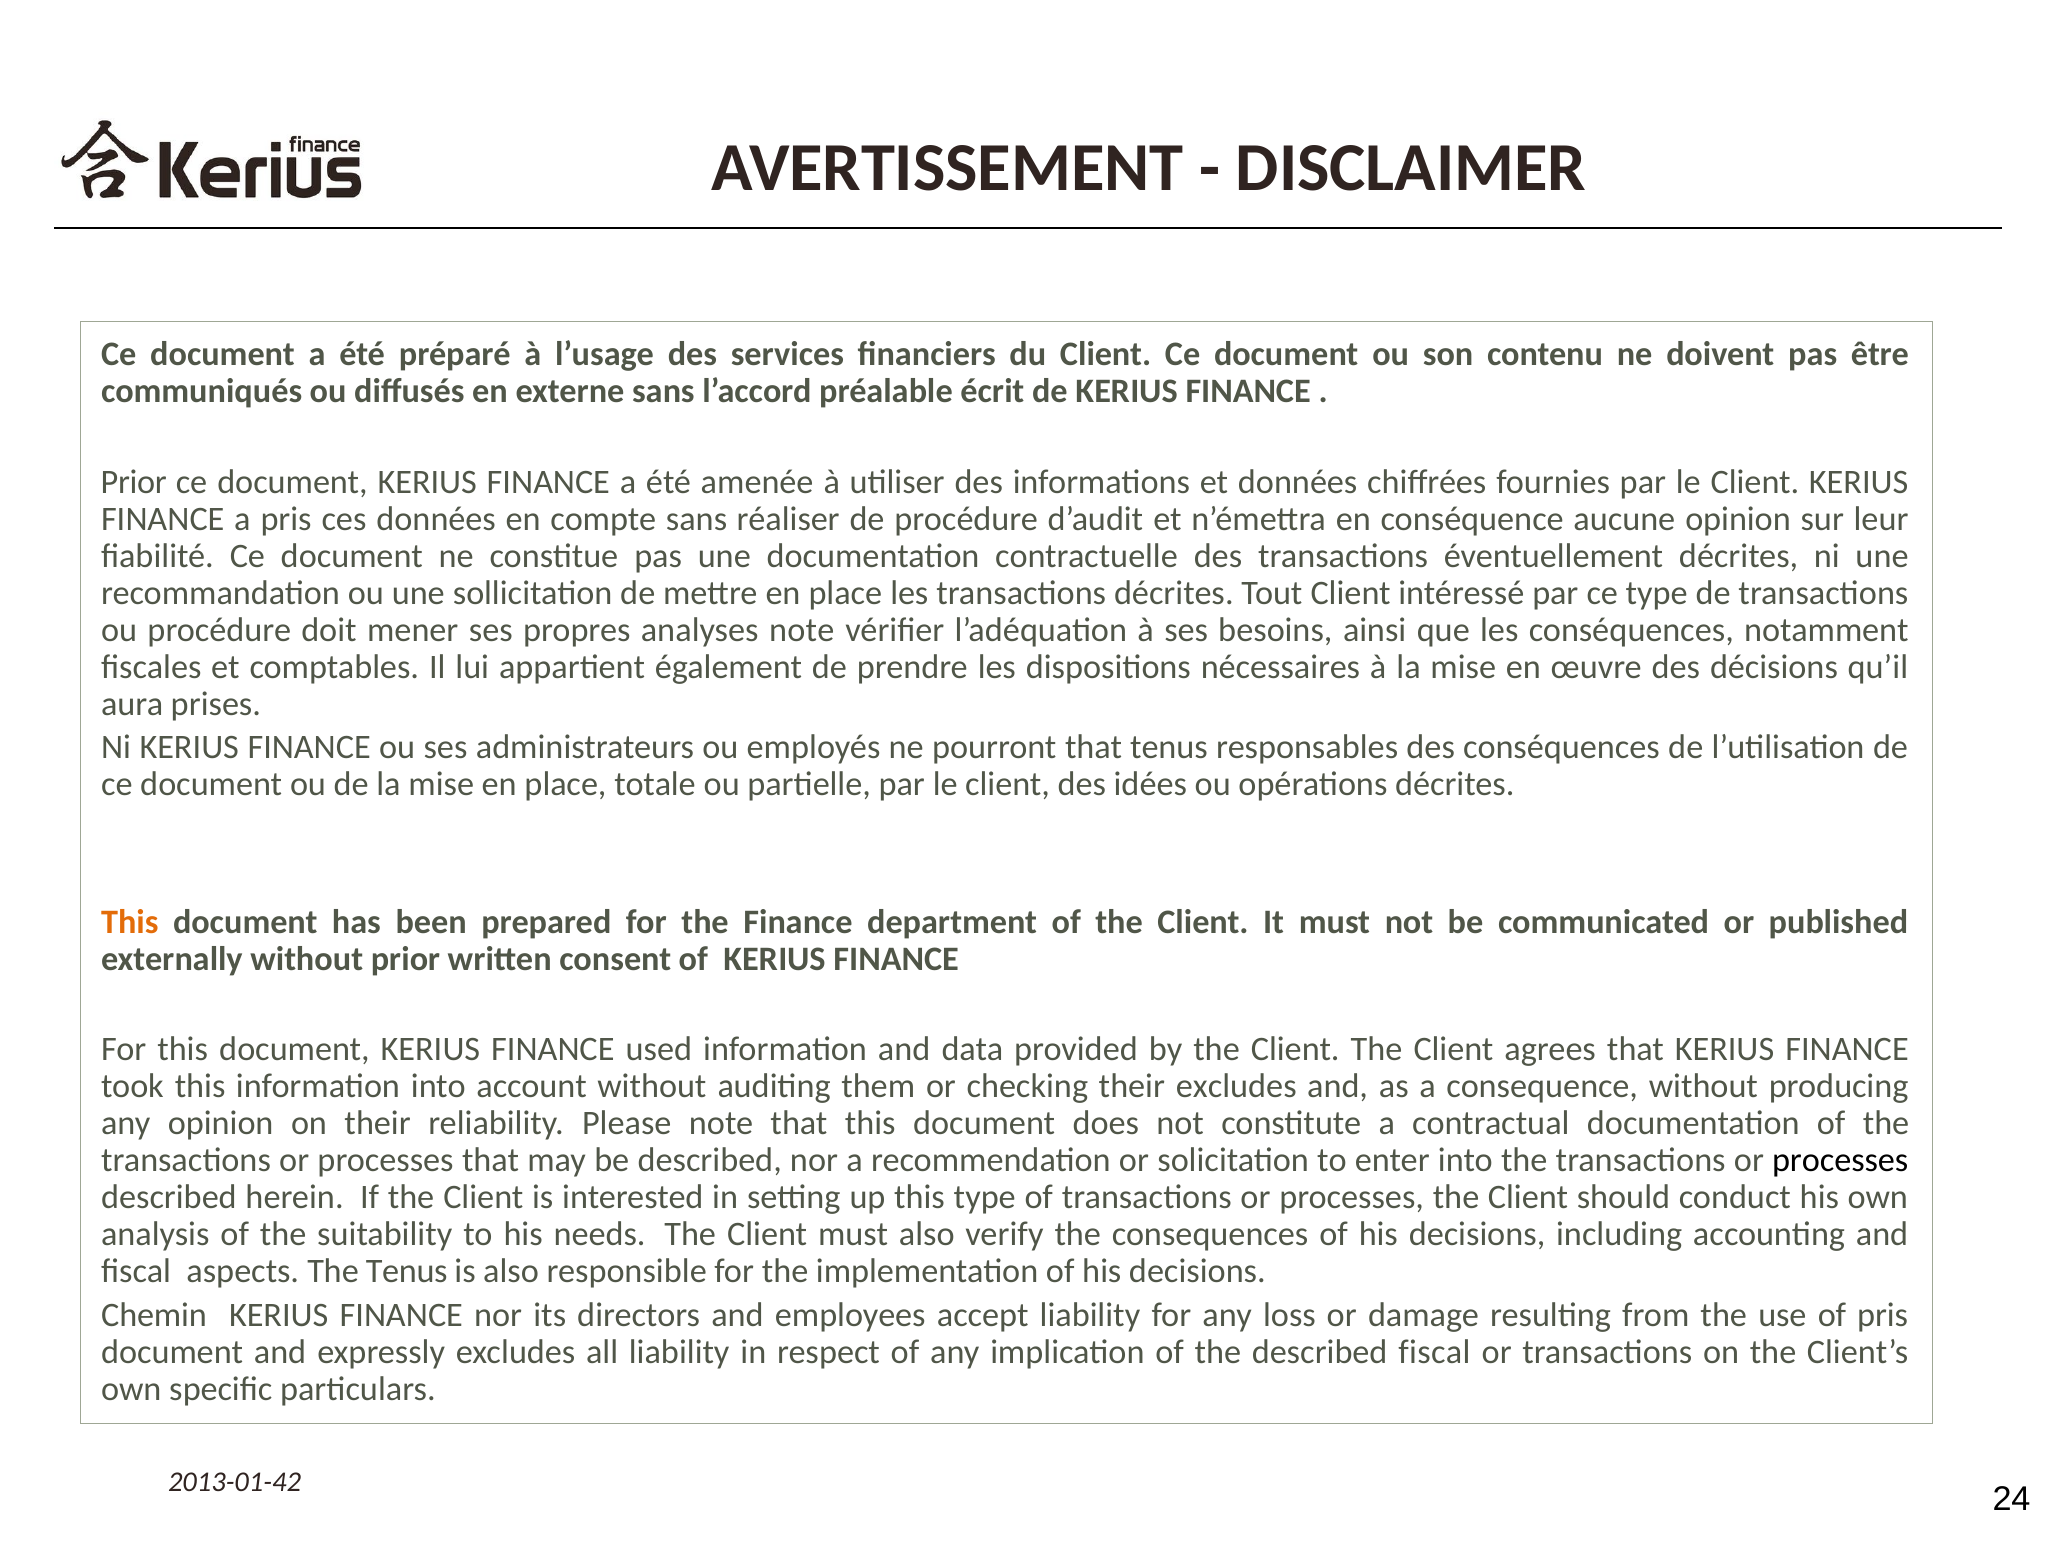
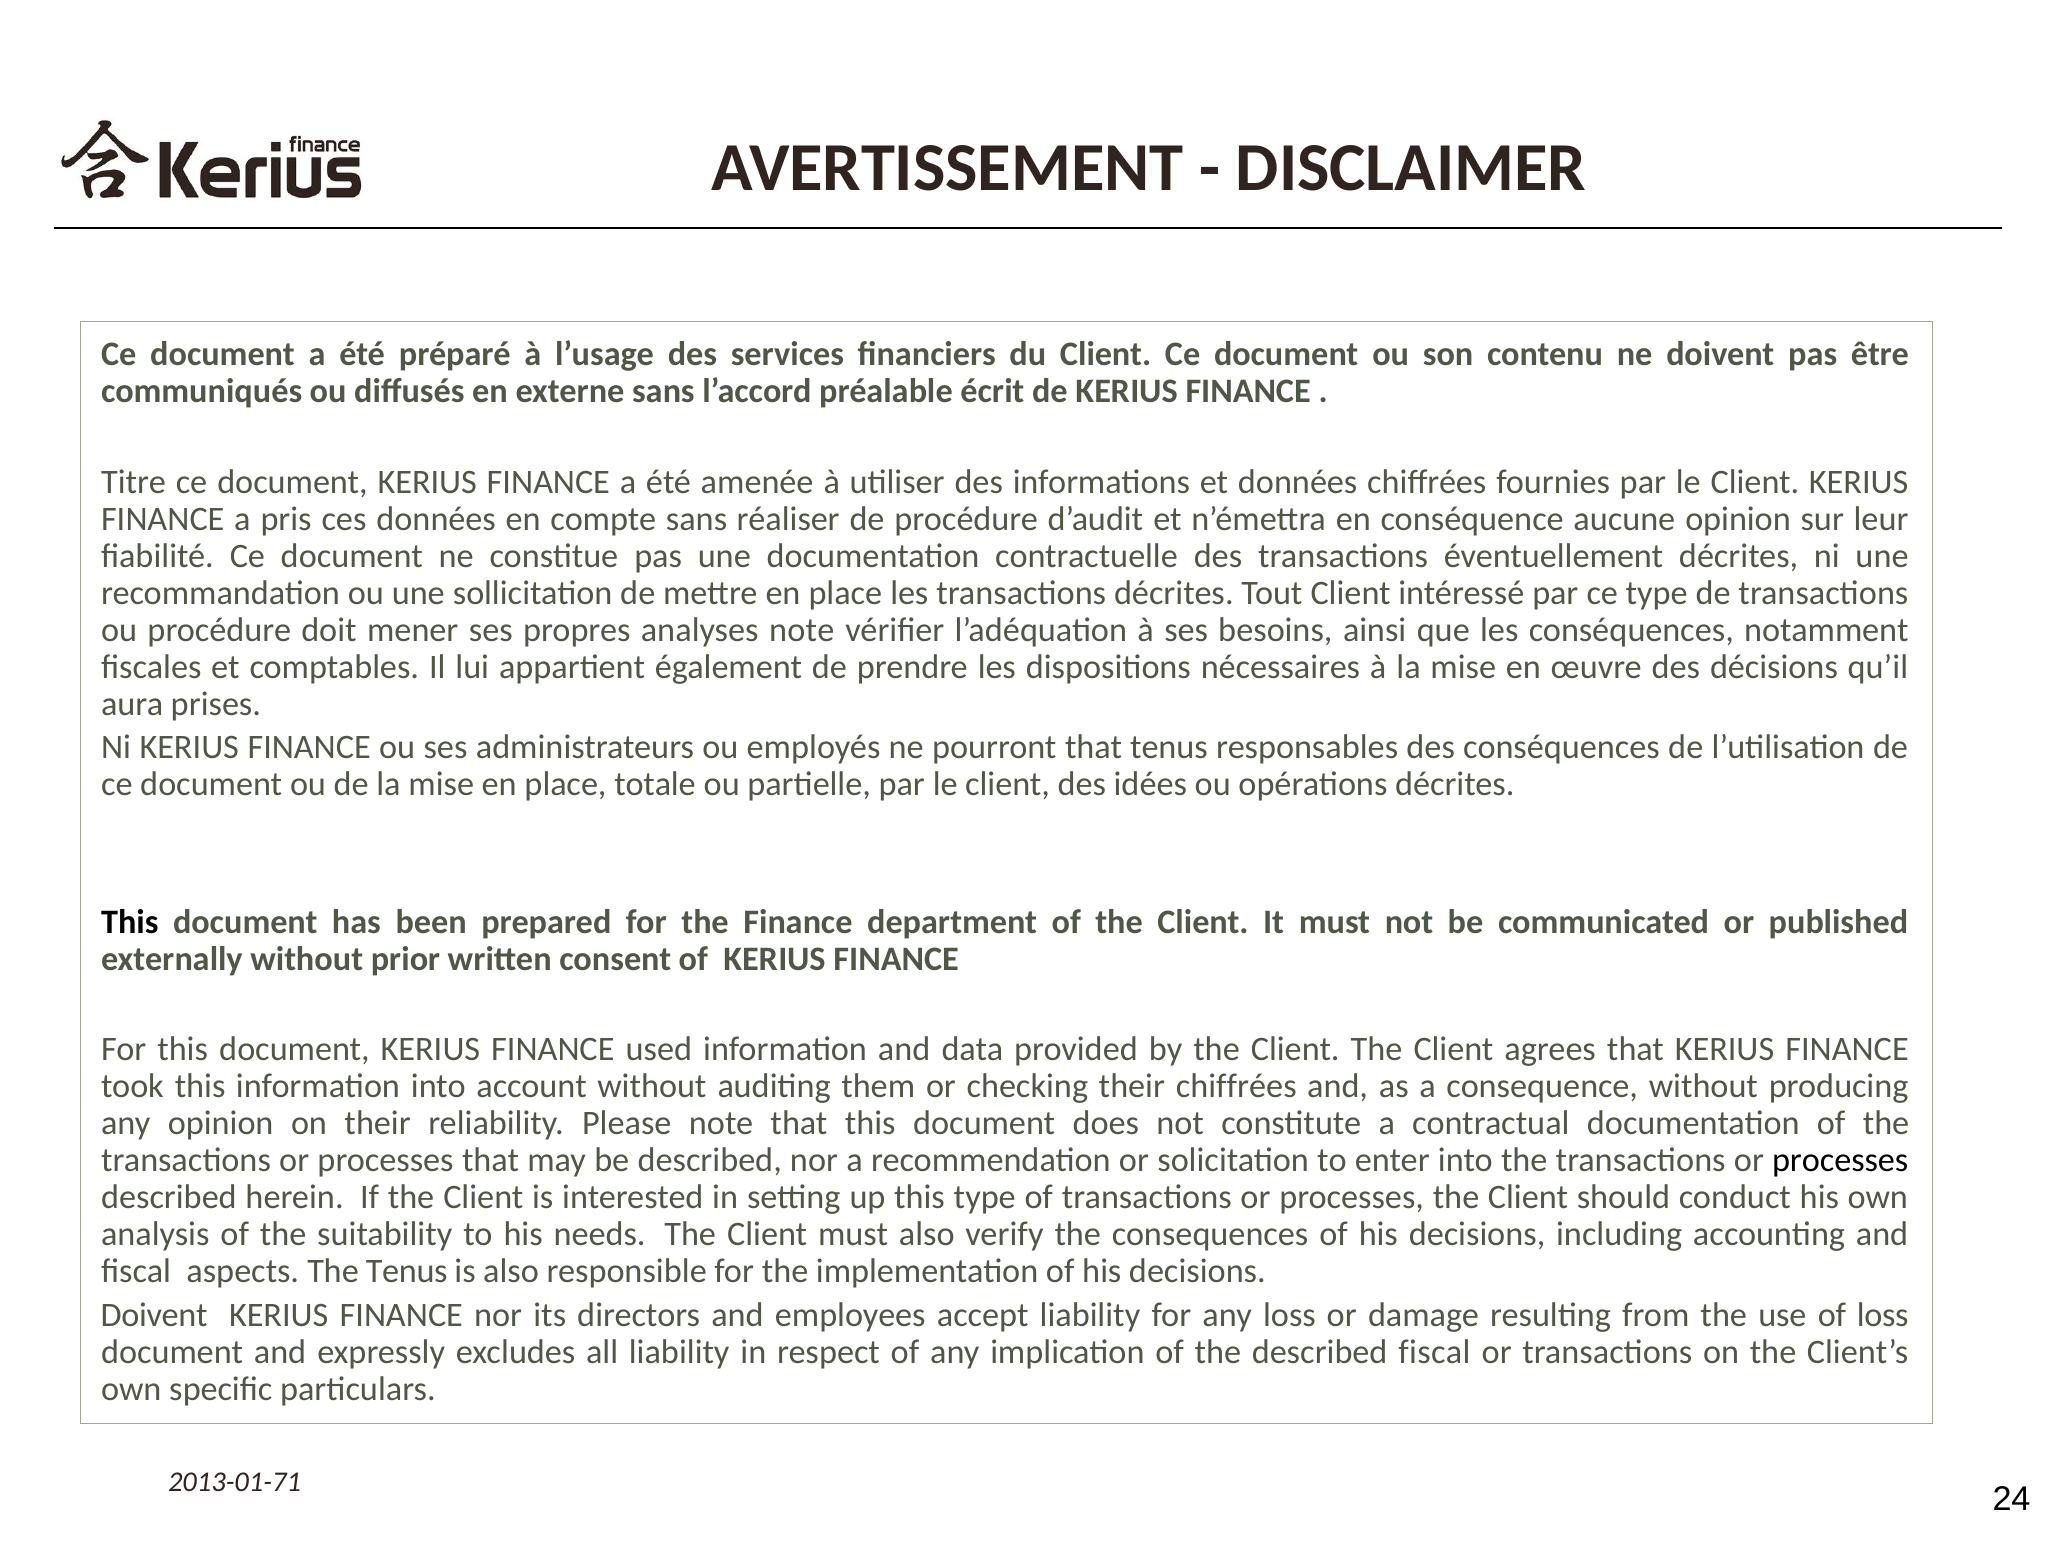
Prior at (134, 482): Prior -> Titre
This at (130, 922) colour: orange -> black
their excludes: excludes -> chiffrées
Chemin at (154, 1315): Chemin -> Doivent
of pris: pris -> loss
2013-01-42: 2013-01-42 -> 2013-01-71
